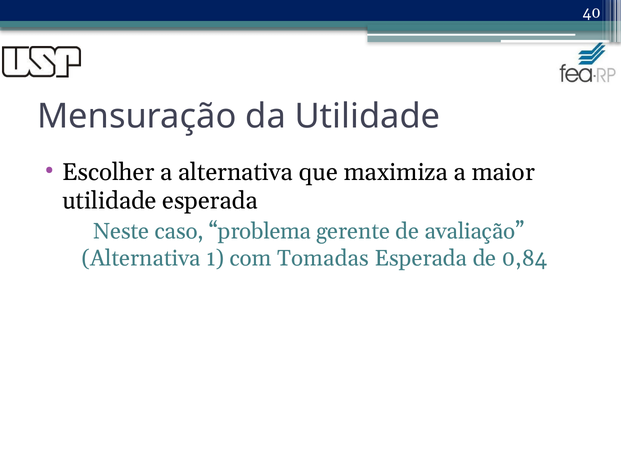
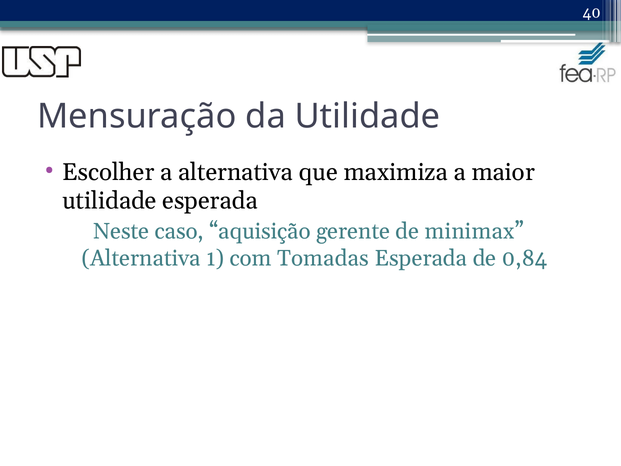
problema: problema -> aquisição
avaliação: avaliação -> minimax
